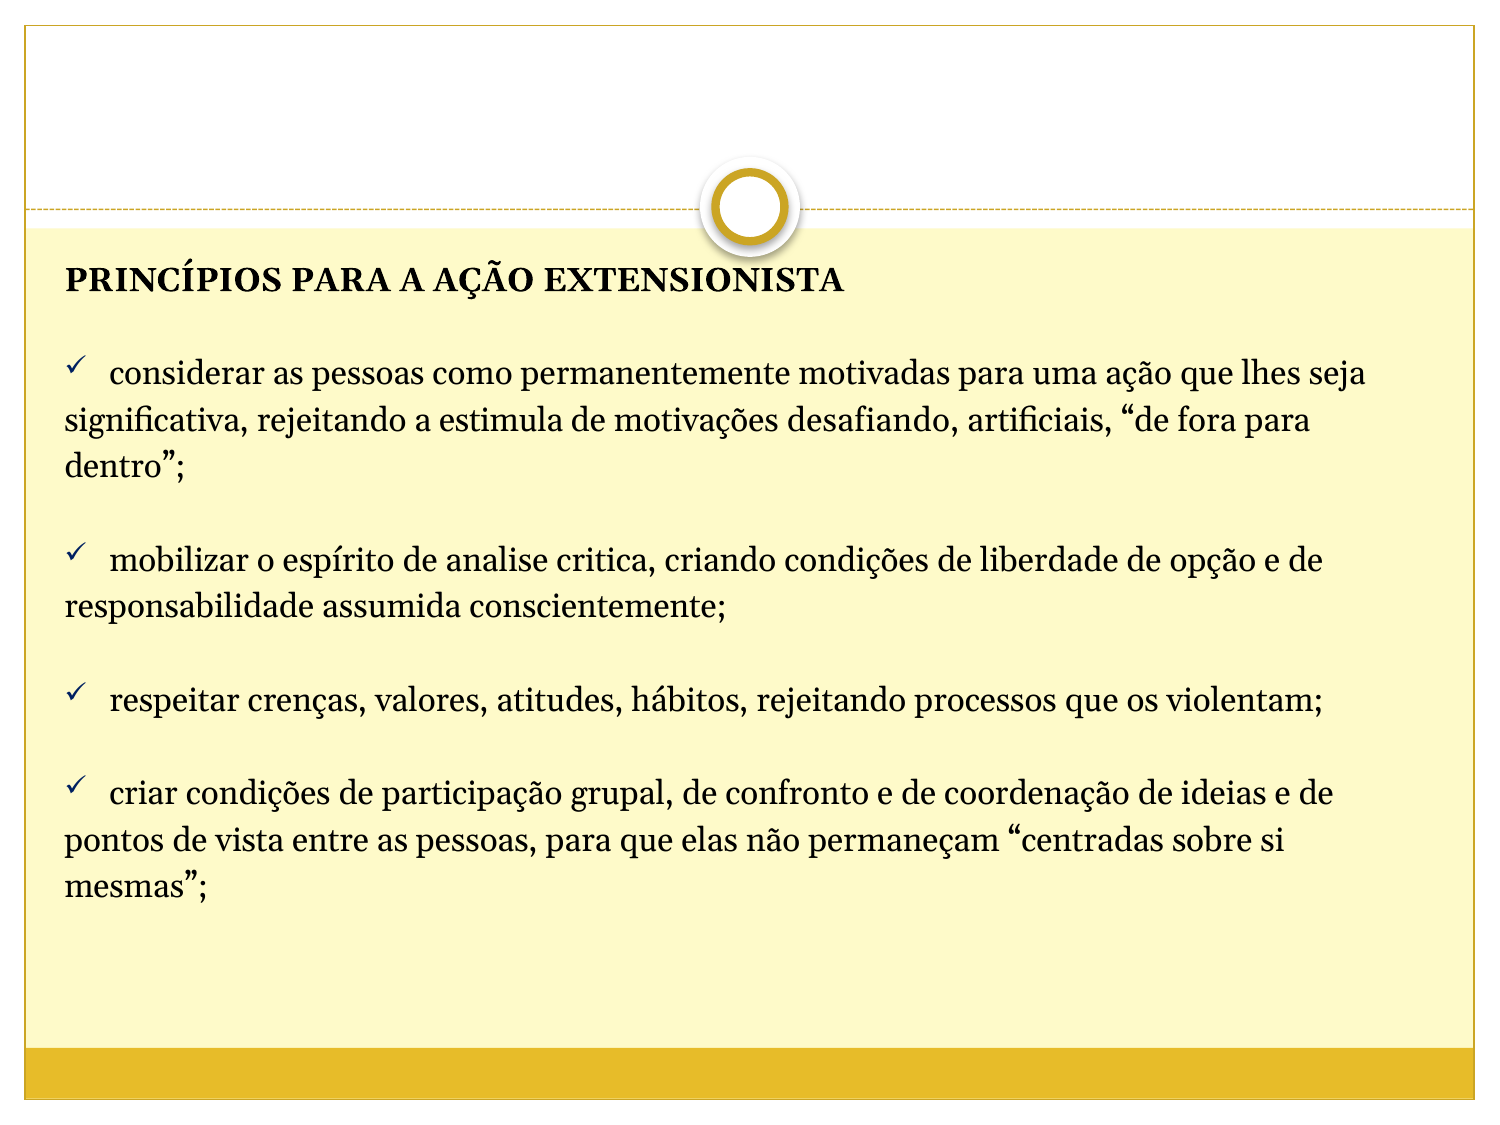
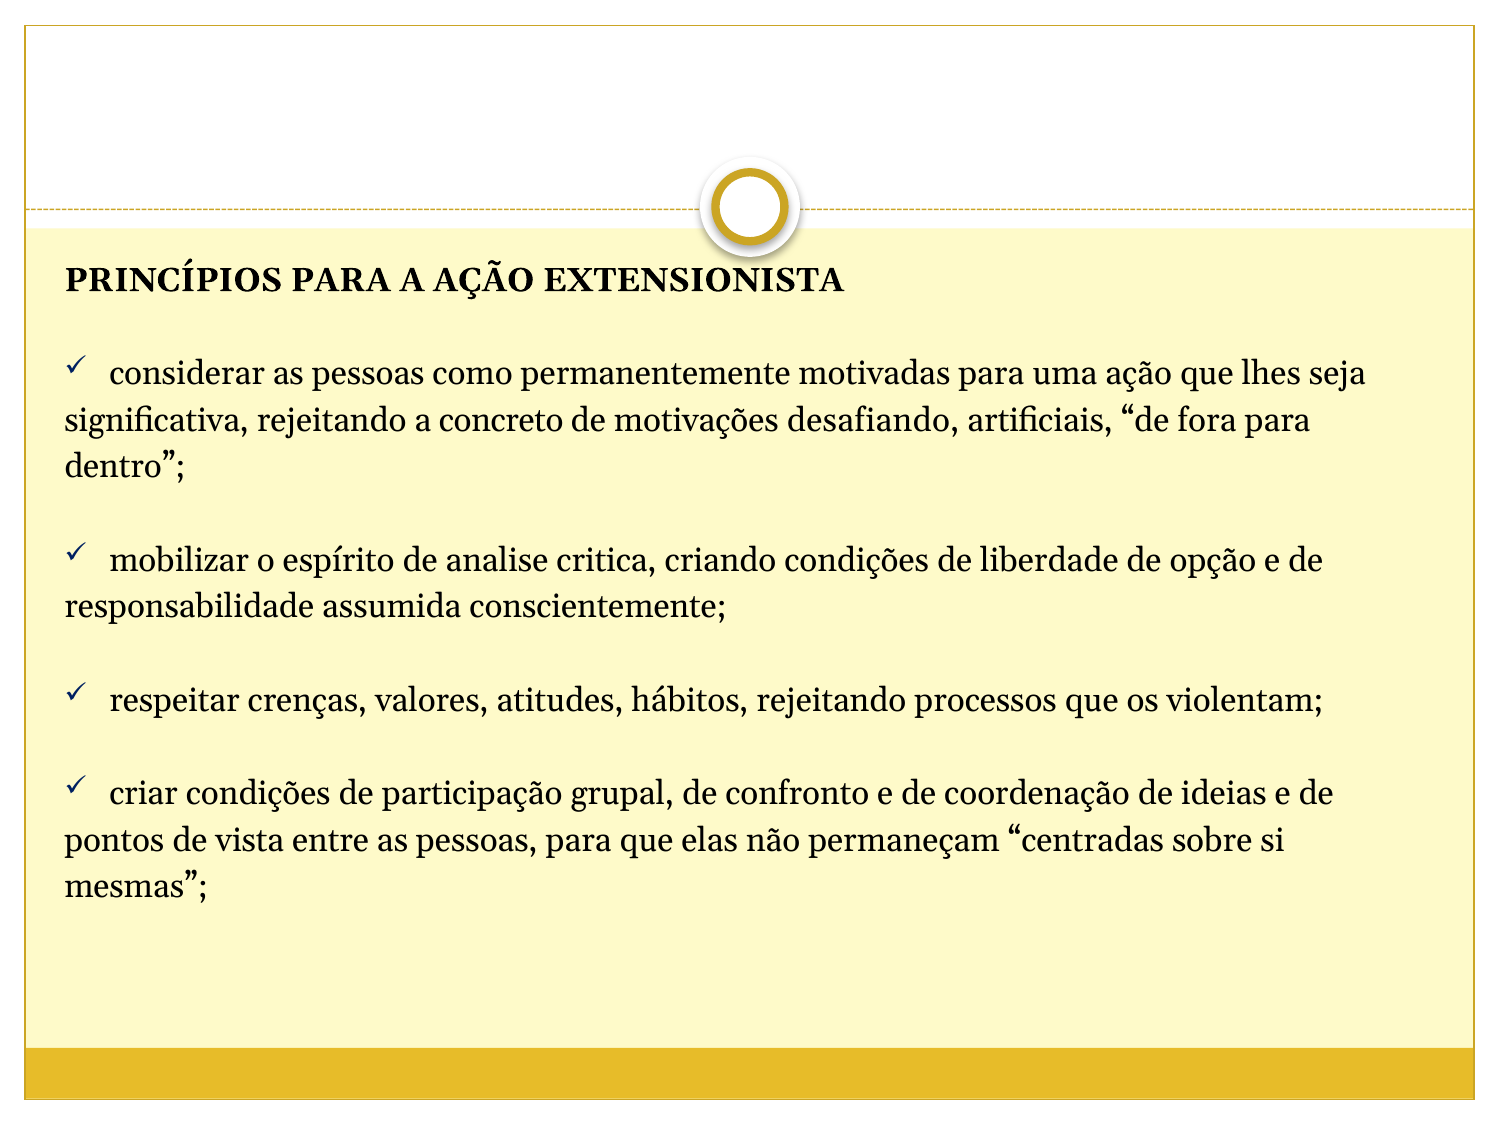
estimula: estimula -> concreto
